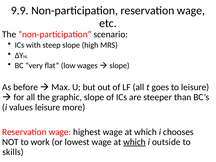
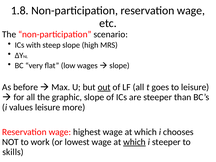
9.9: 9.9 -> 1.8
out underline: none -> present
i outside: outside -> steeper
